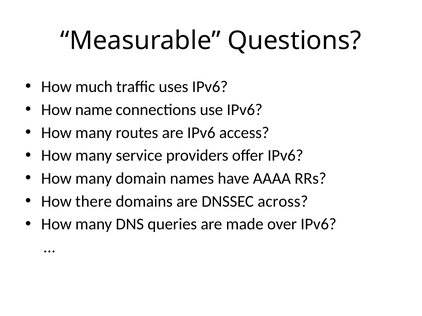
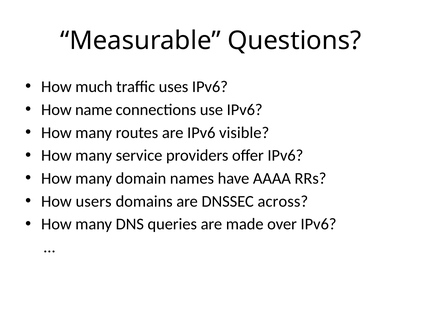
access: access -> visible
there: there -> users
